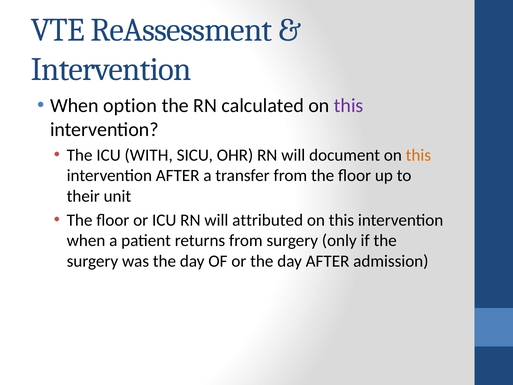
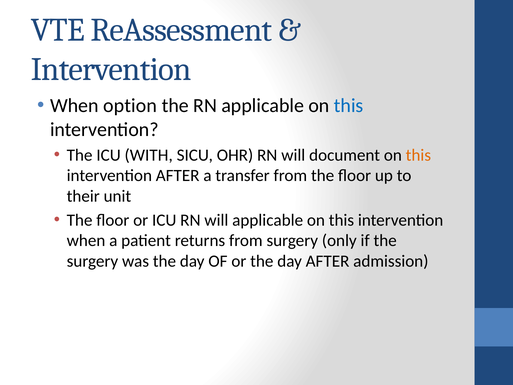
RN calculated: calculated -> applicable
this at (349, 106) colour: purple -> blue
will attributed: attributed -> applicable
